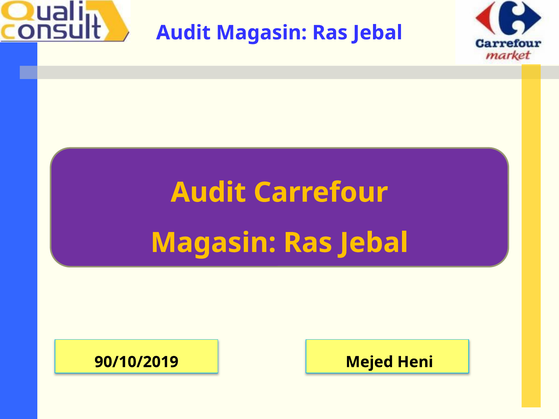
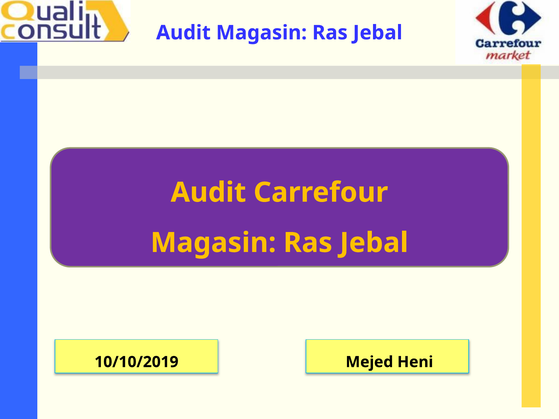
90/10/2019: 90/10/2019 -> 10/10/2019
